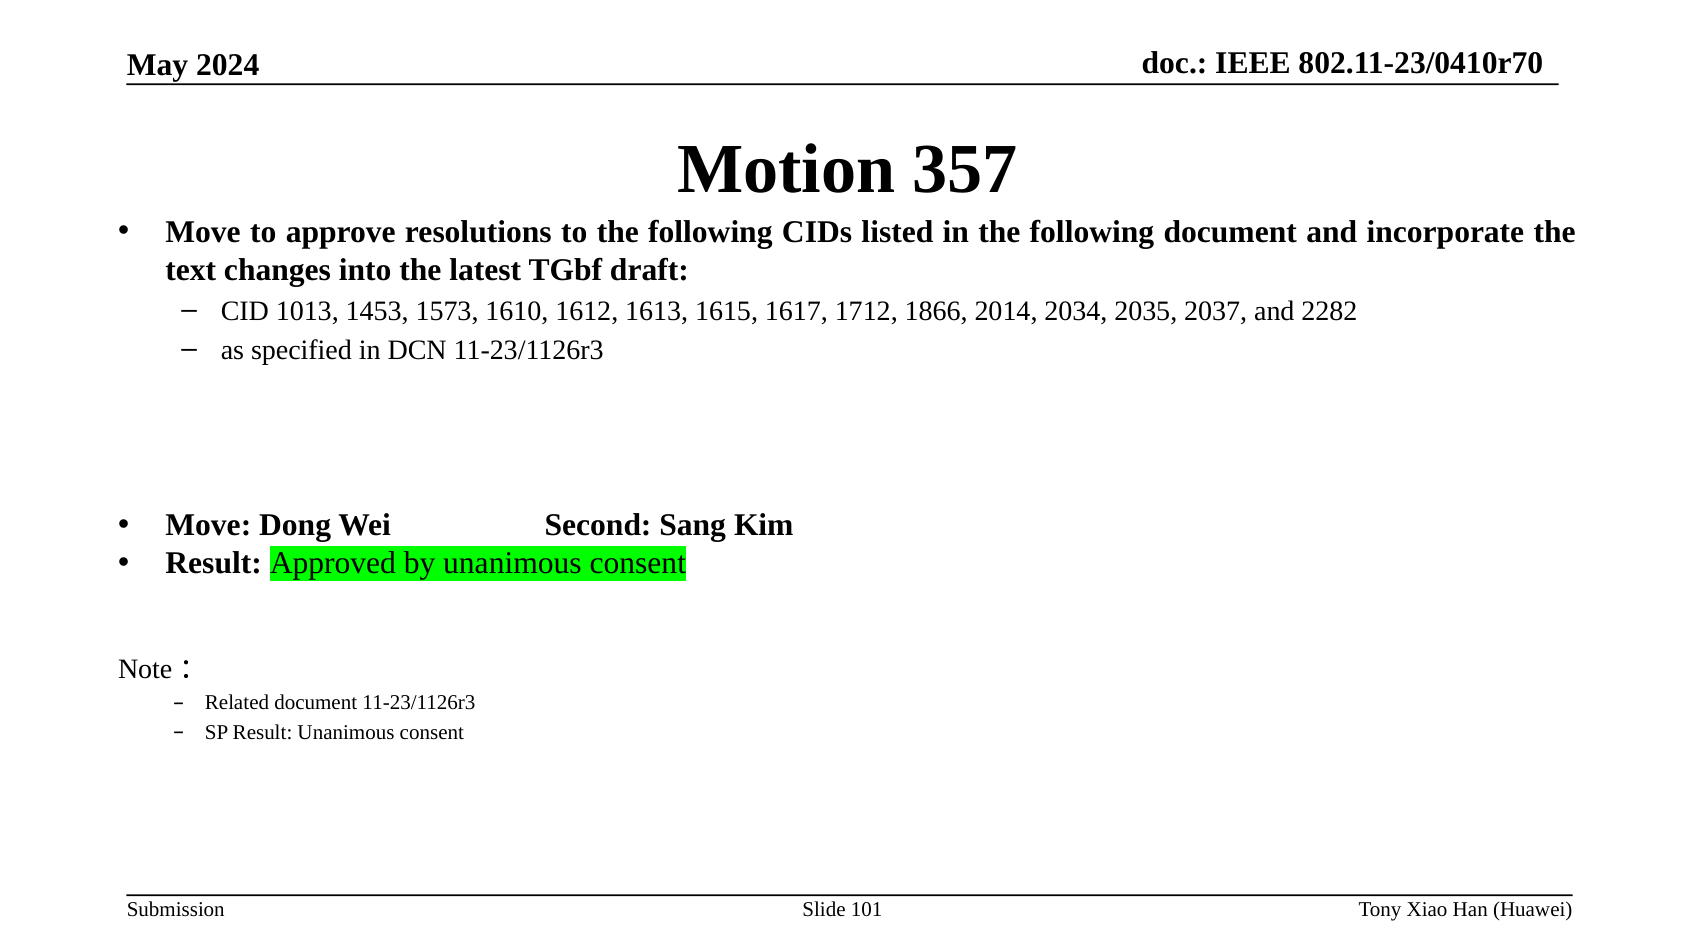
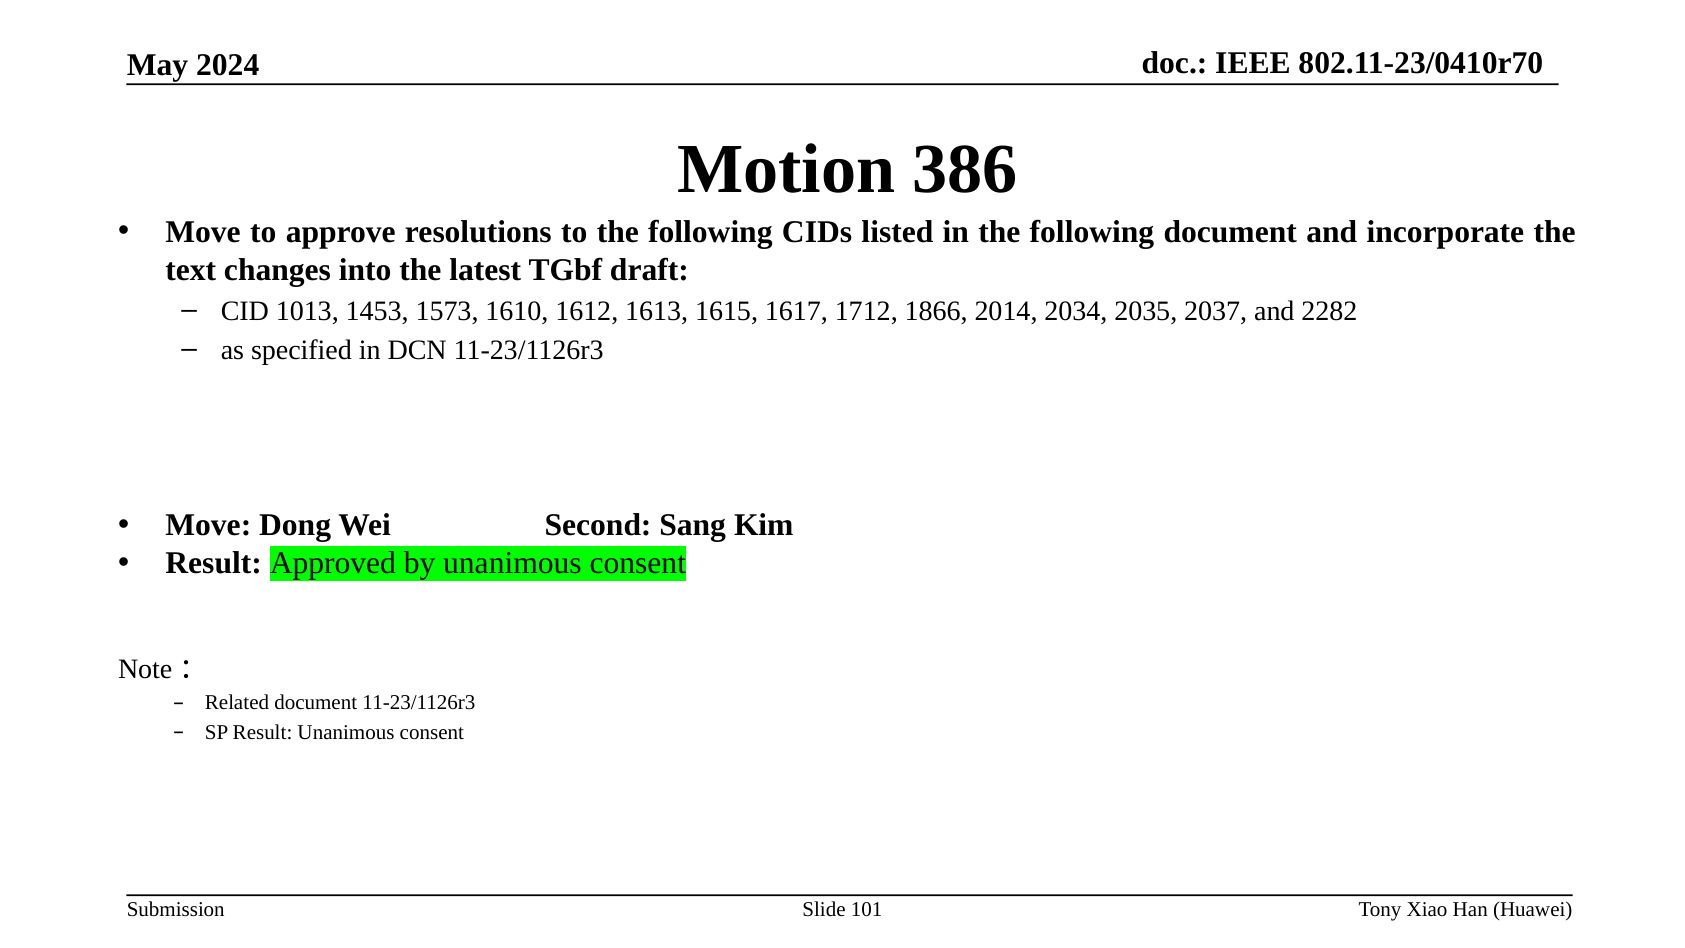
357: 357 -> 386
